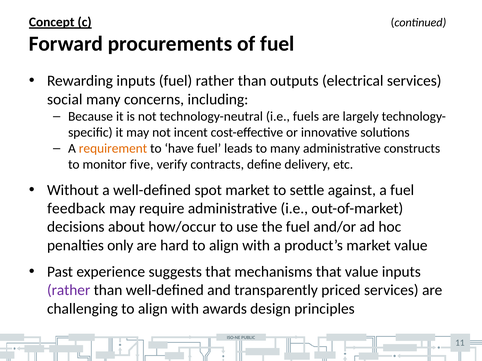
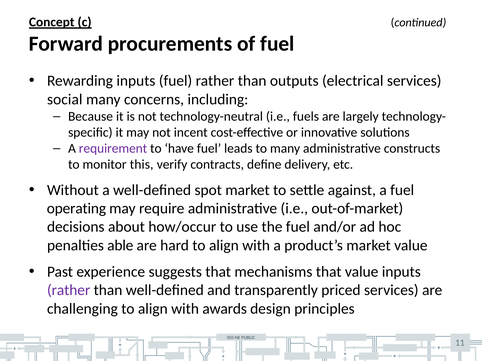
requirement colour: orange -> purple
five: five -> this
feedback: feedback -> operating
only: only -> able
